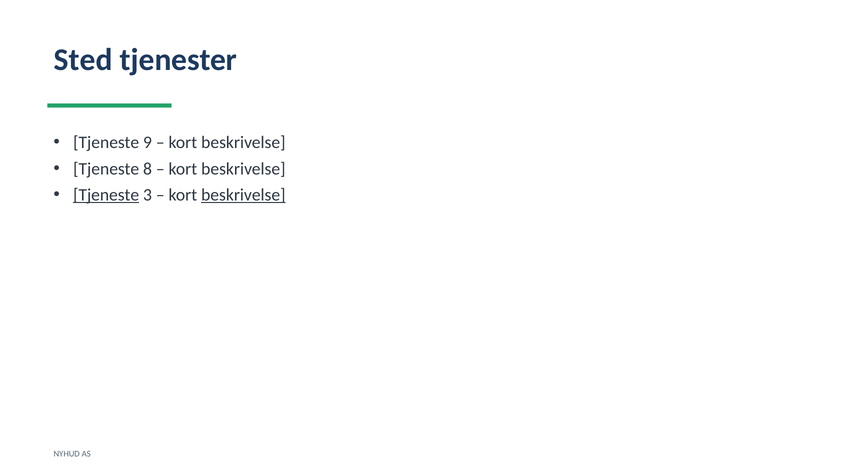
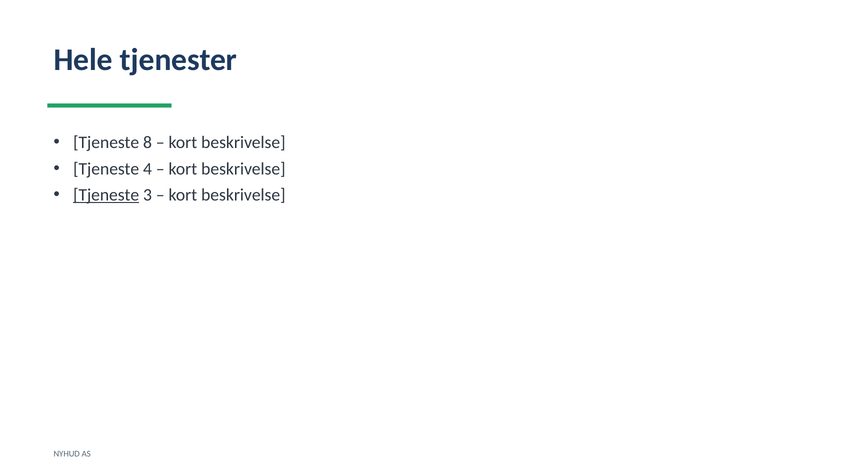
Sted: Sted -> Hele
9: 9 -> 8
8: 8 -> 4
beskrivelse at (243, 195) underline: present -> none
